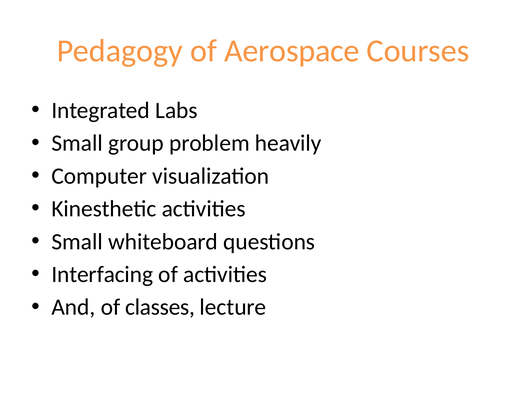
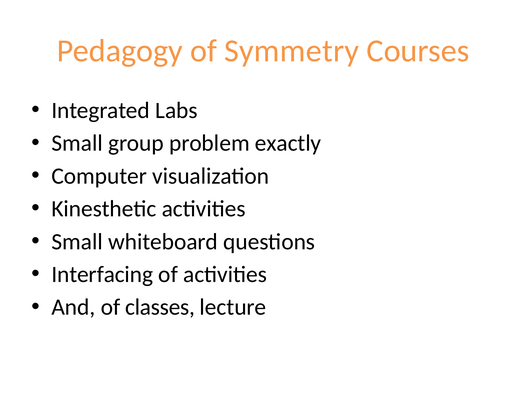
Aerospace: Aerospace -> Symmetry
heavily: heavily -> exactly
